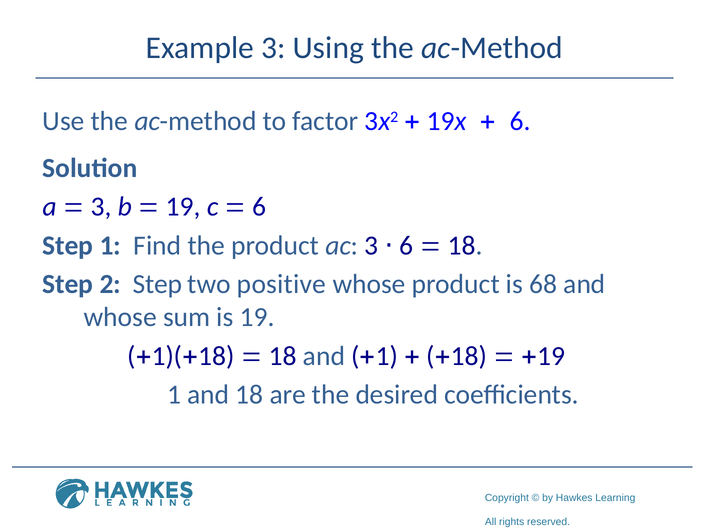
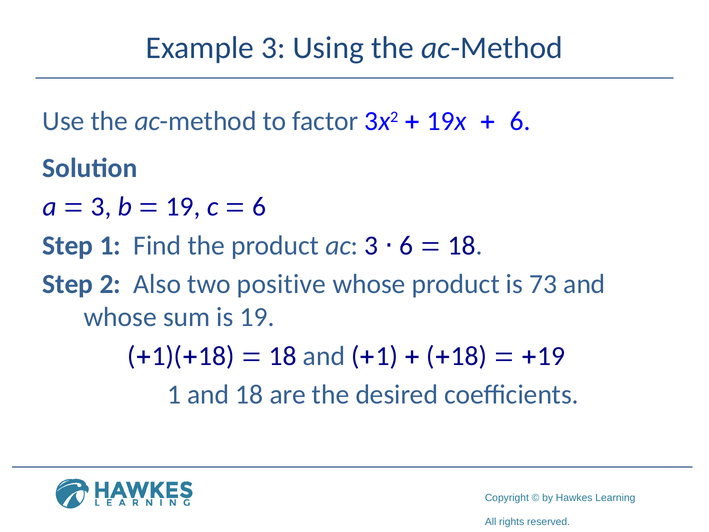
2 Step: Step -> Also
68: 68 -> 73
